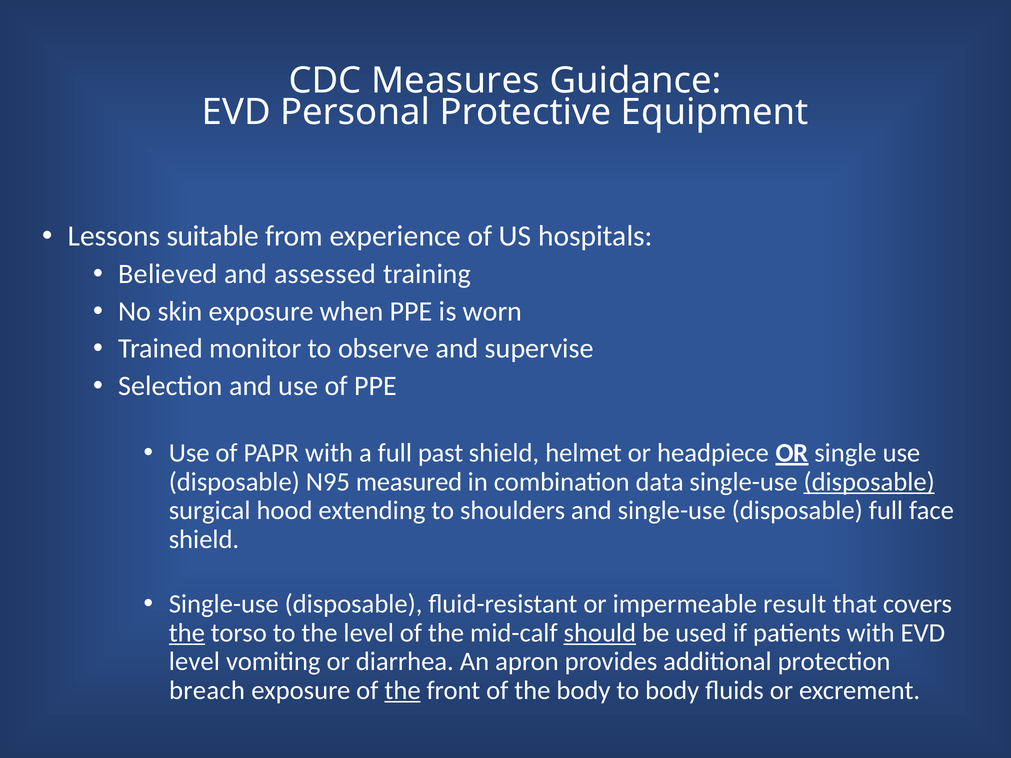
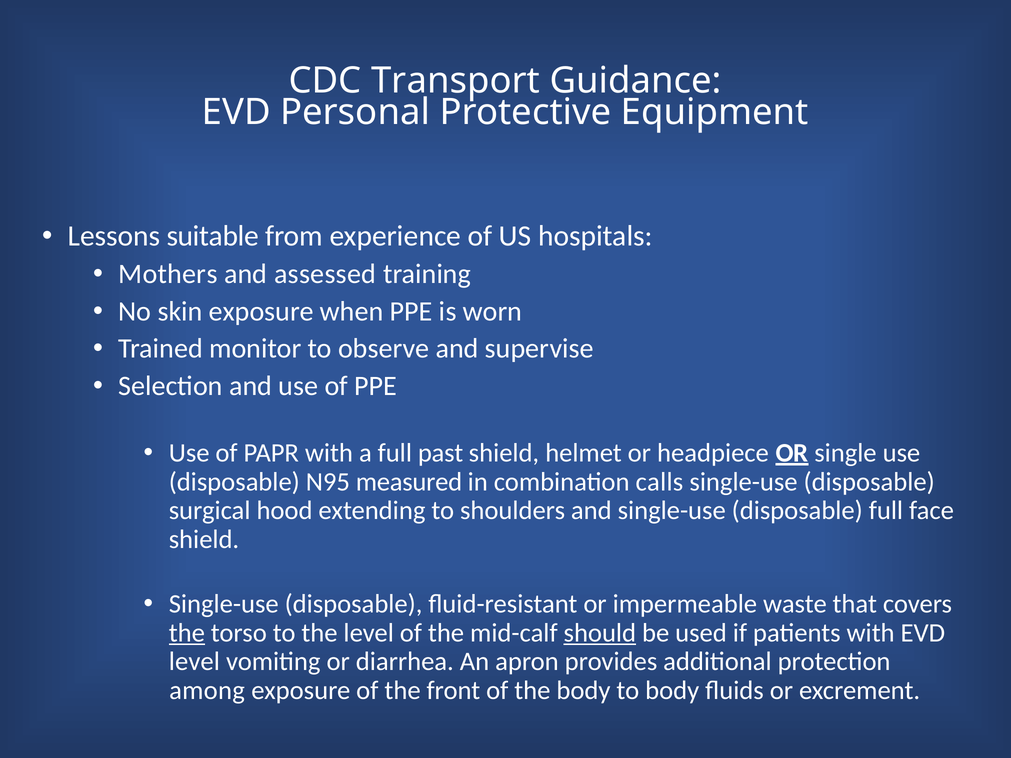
Measures: Measures -> Transport
Believed: Believed -> Mothers
data: data -> calls
disposable at (869, 482) underline: present -> none
result: result -> waste
breach: breach -> among
the at (403, 691) underline: present -> none
